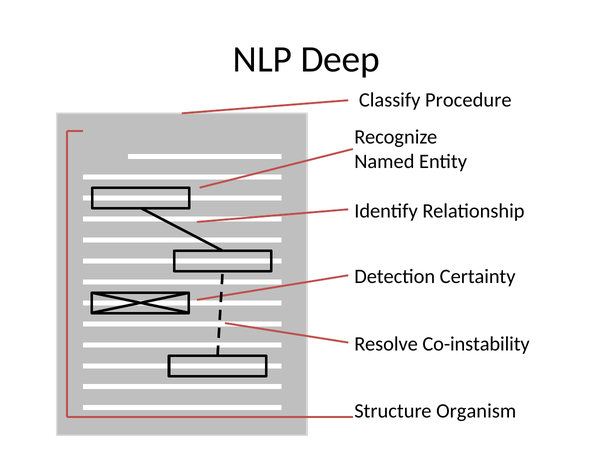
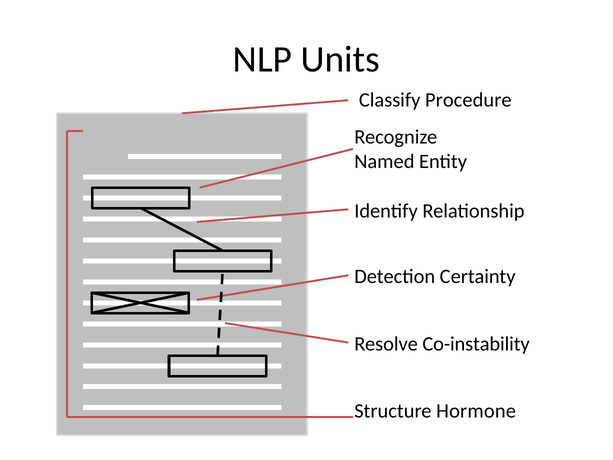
Deep: Deep -> Units
Organism: Organism -> Hormone
